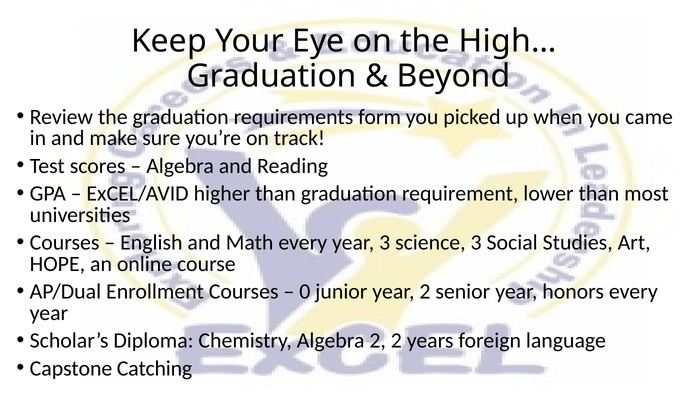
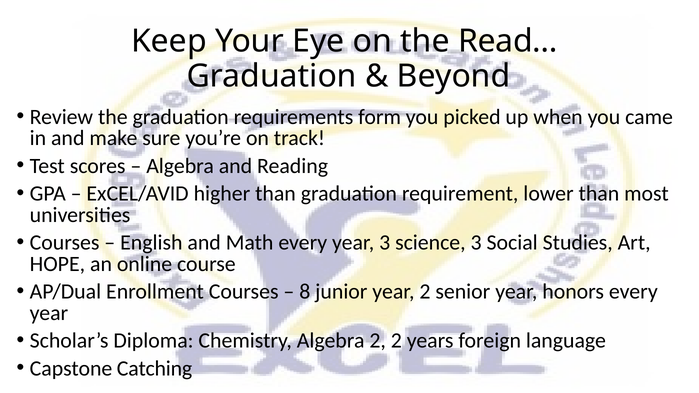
High…: High… -> Read…
0: 0 -> 8
